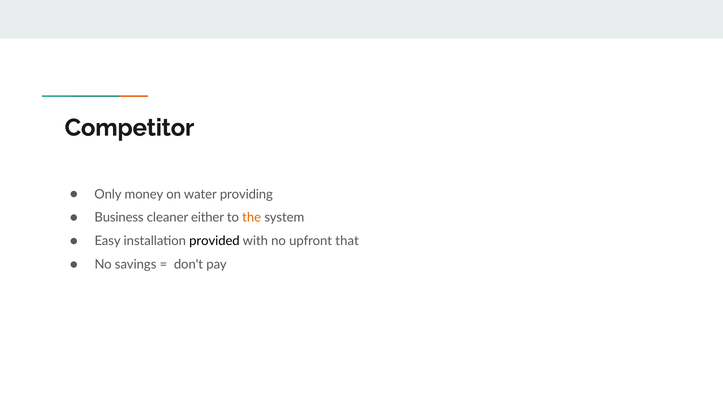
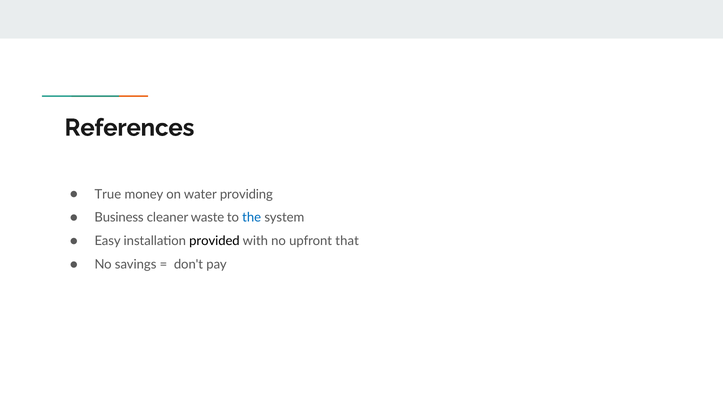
Competitor: Competitor -> References
Only: Only -> True
either: either -> waste
the colour: orange -> blue
